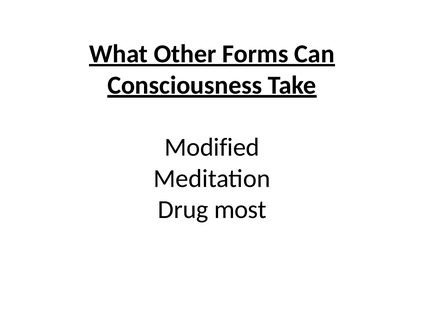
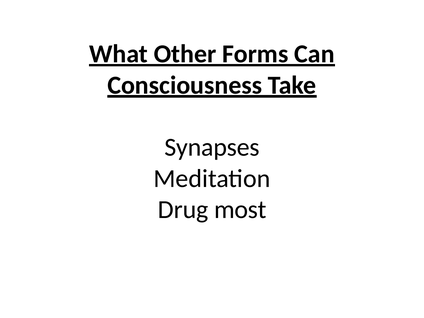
Modified: Modified -> Synapses
